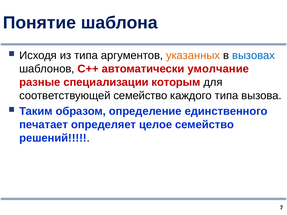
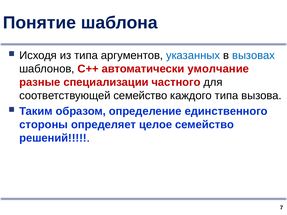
указанных colour: orange -> blue
которым: которым -> частного
печатает: печатает -> стороны
